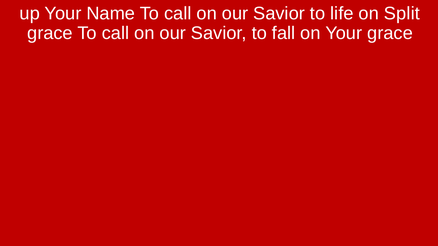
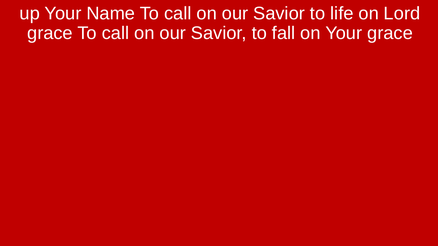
Split: Split -> Lord
